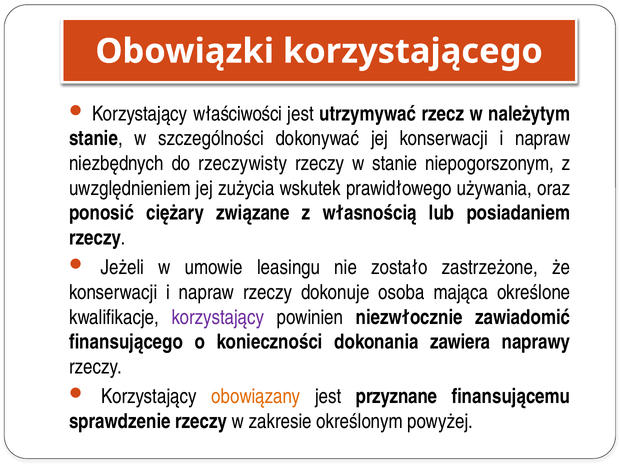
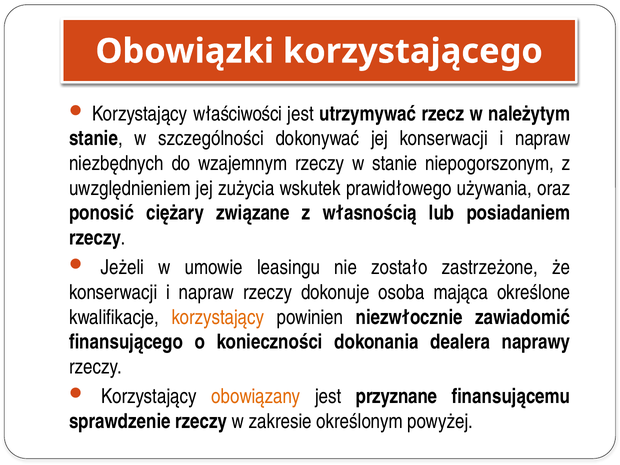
rzeczywisty: rzeczywisty -> wzajemnym
korzystający at (218, 317) colour: purple -> orange
zawiera: zawiera -> dealera
